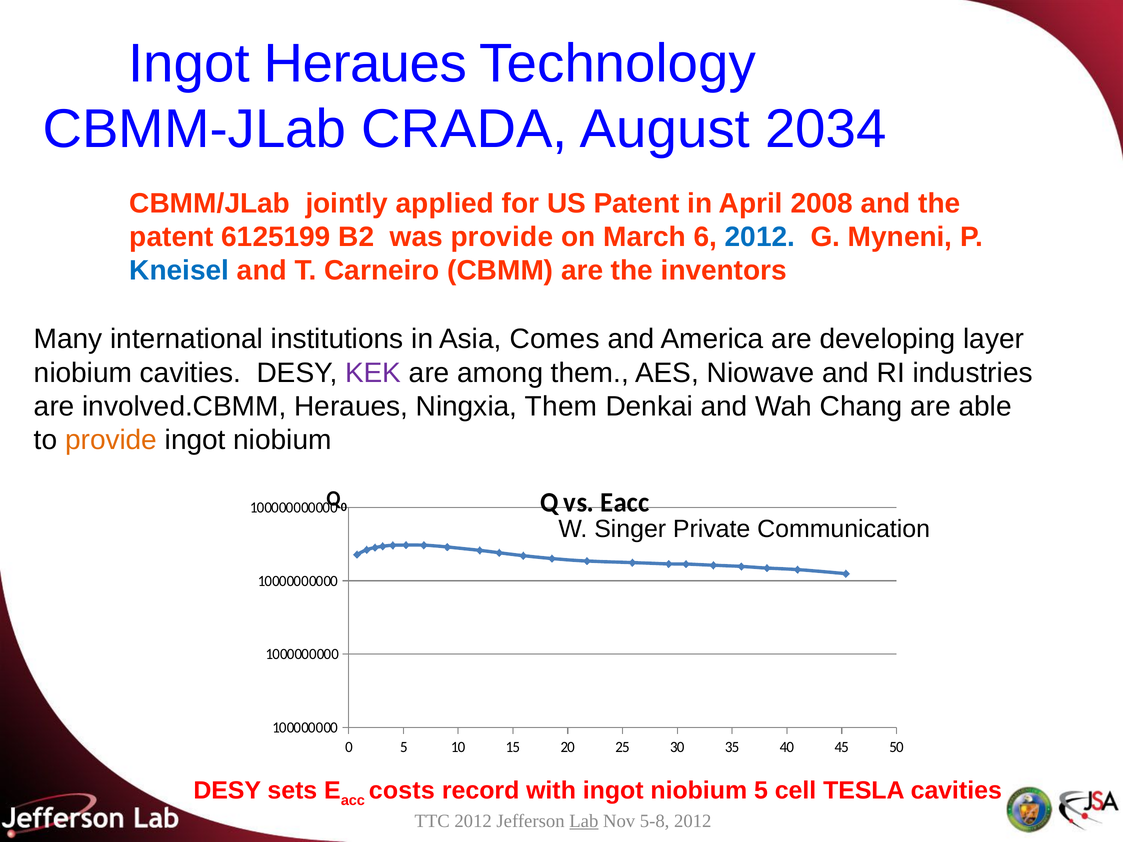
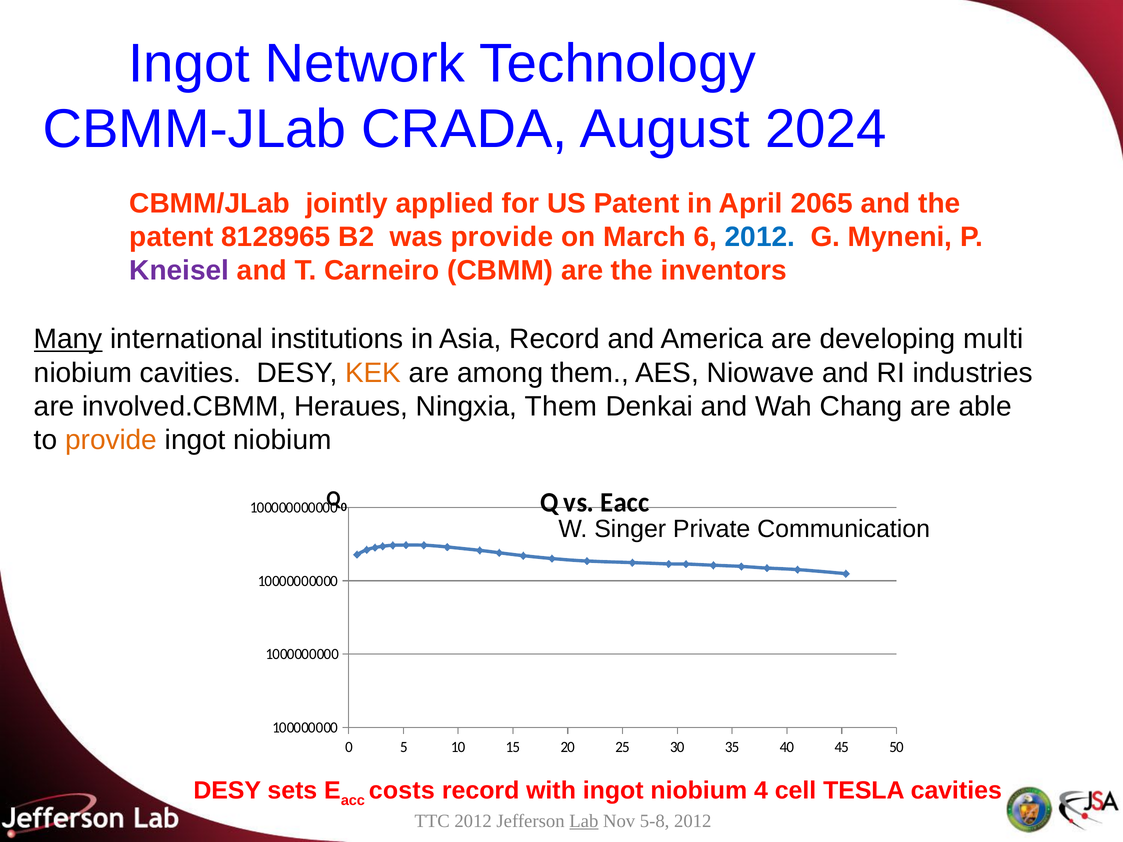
Ingot Heraues: Heraues -> Network
2034: 2034 -> 2024
2008: 2008 -> 2065
6125199: 6125199 -> 8128965
Kneisel colour: blue -> purple
Many underline: none -> present
Asia Comes: Comes -> Record
layer: layer -> multi
KEK colour: purple -> orange
niobium 5: 5 -> 4
